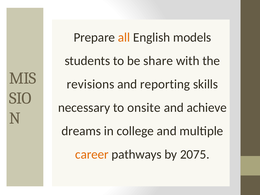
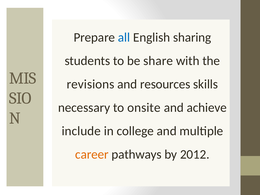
all colour: orange -> blue
models: models -> sharing
reporting: reporting -> resources
dreams: dreams -> include
2075: 2075 -> 2012
